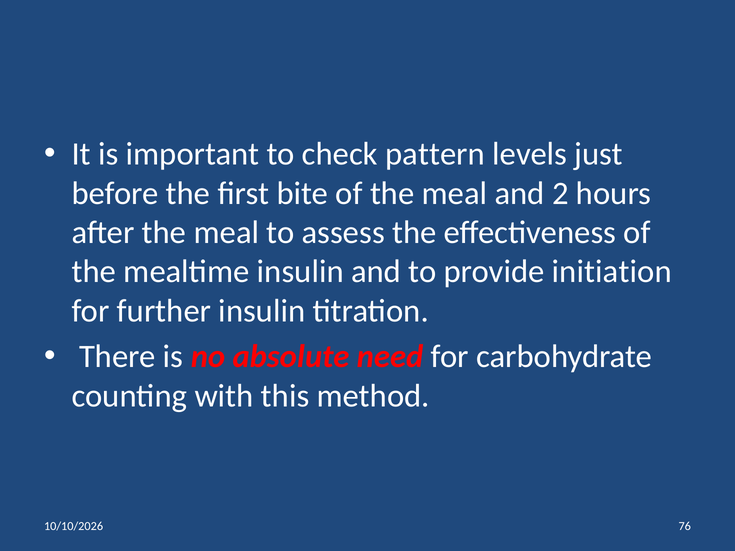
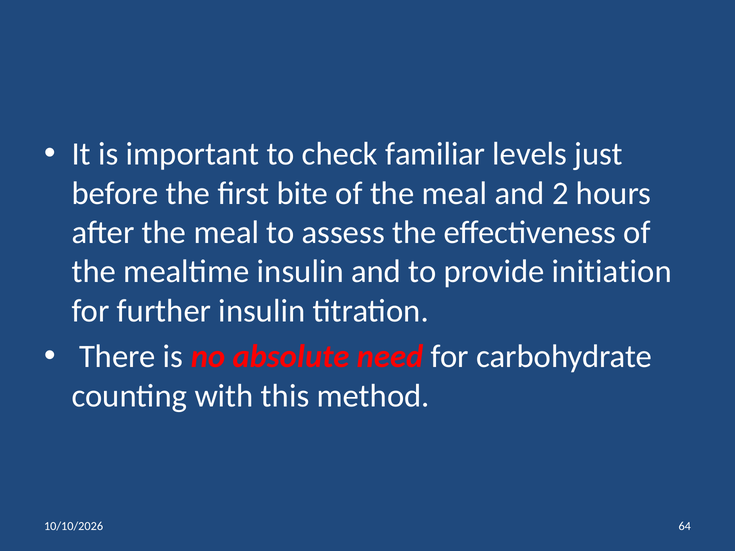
pattern: pattern -> familiar
76: 76 -> 64
